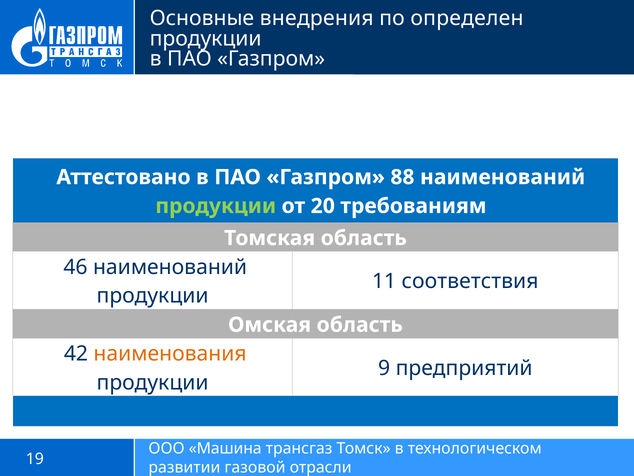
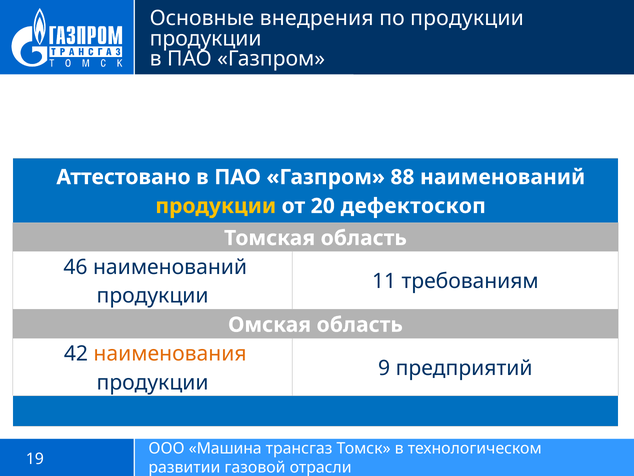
по определен: определен -> продукции
продукции at (216, 206) colour: light green -> yellow
требованиям: требованиям -> дефектоскоп
соответствия: соответствия -> требованиям
